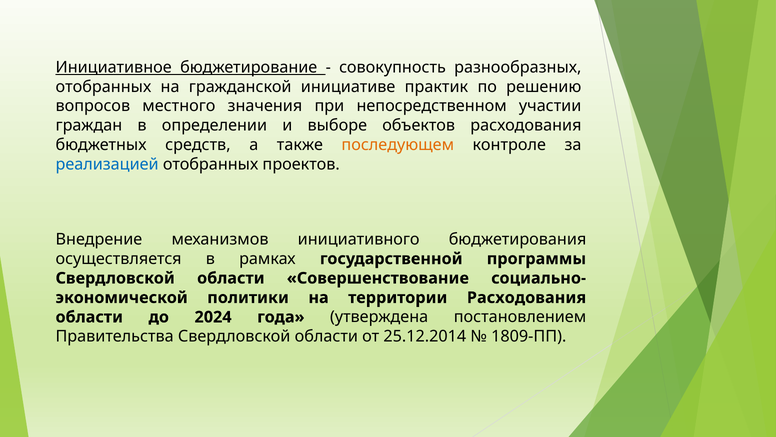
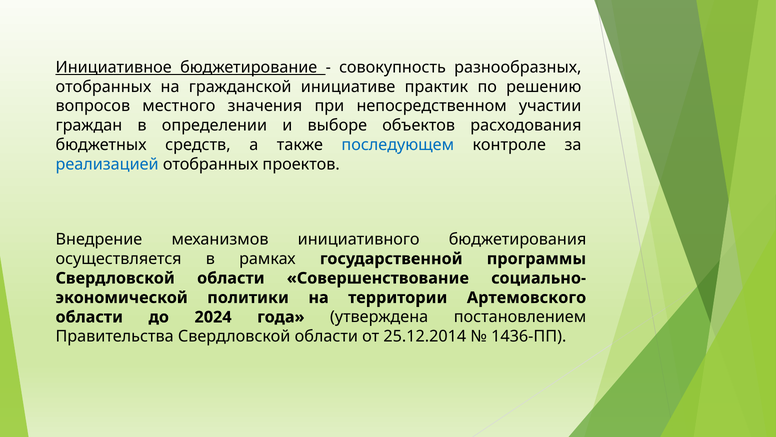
последующем colour: orange -> blue
территории Расходования: Расходования -> Артемовского
1809-ПП: 1809-ПП -> 1436-ПП
